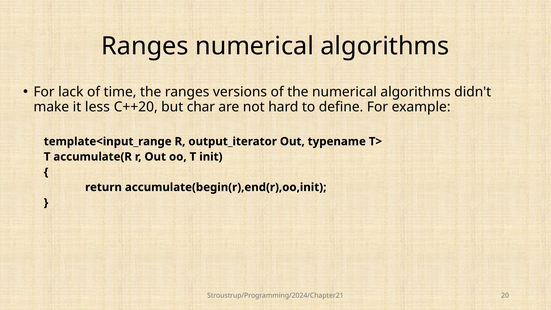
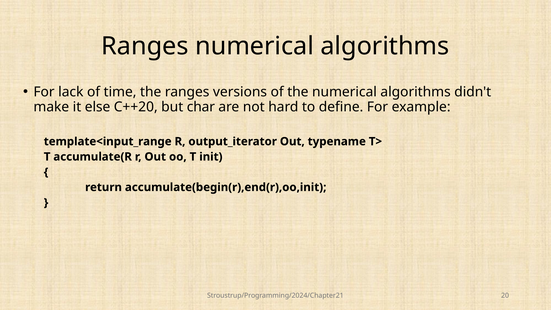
less: less -> else
